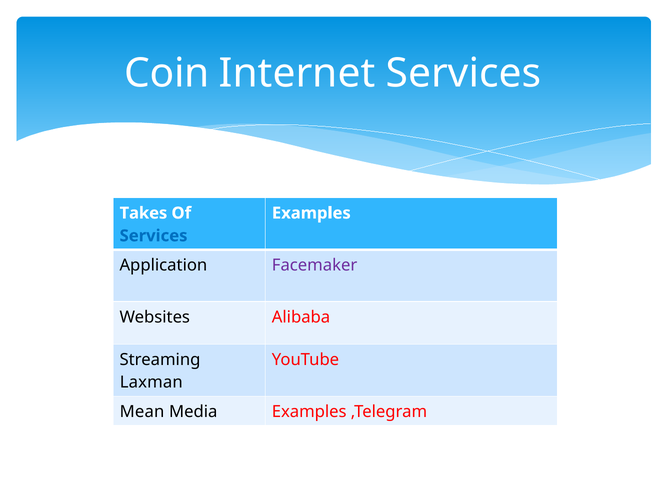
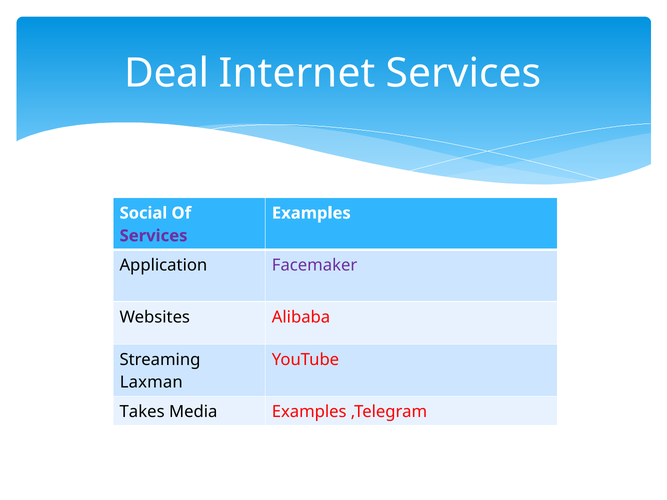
Coin: Coin -> Deal
Takes: Takes -> Social
Services at (154, 236) colour: blue -> purple
Mean: Mean -> Takes
